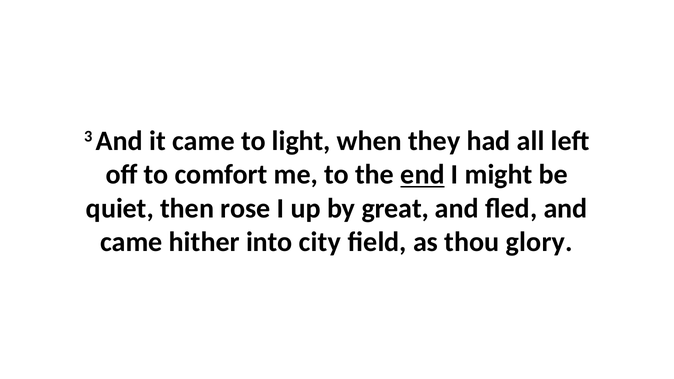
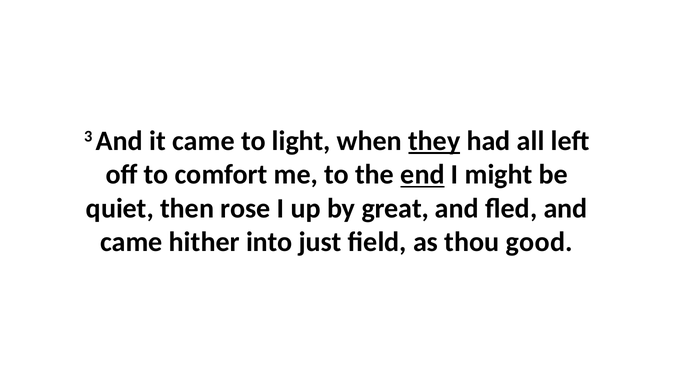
they underline: none -> present
city: city -> just
glory: glory -> good
